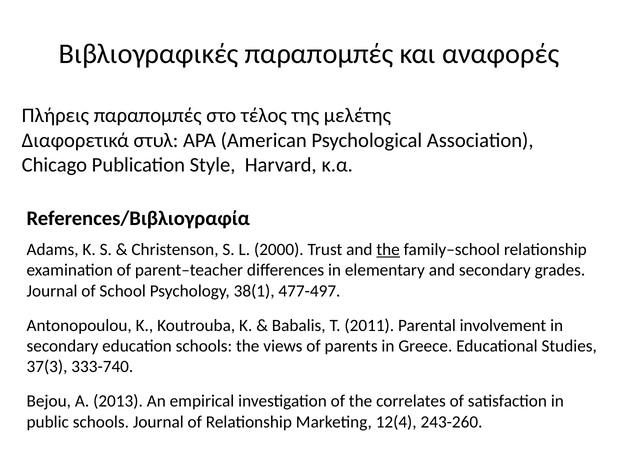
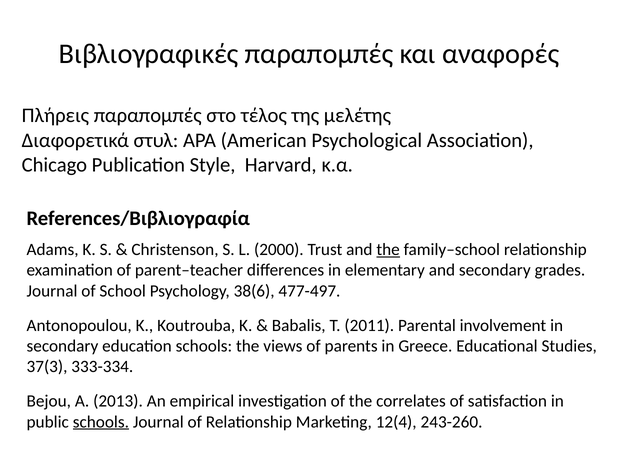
38(1: 38(1 -> 38(6
333-740: 333-740 -> 333-334
schools at (101, 421) underline: none -> present
